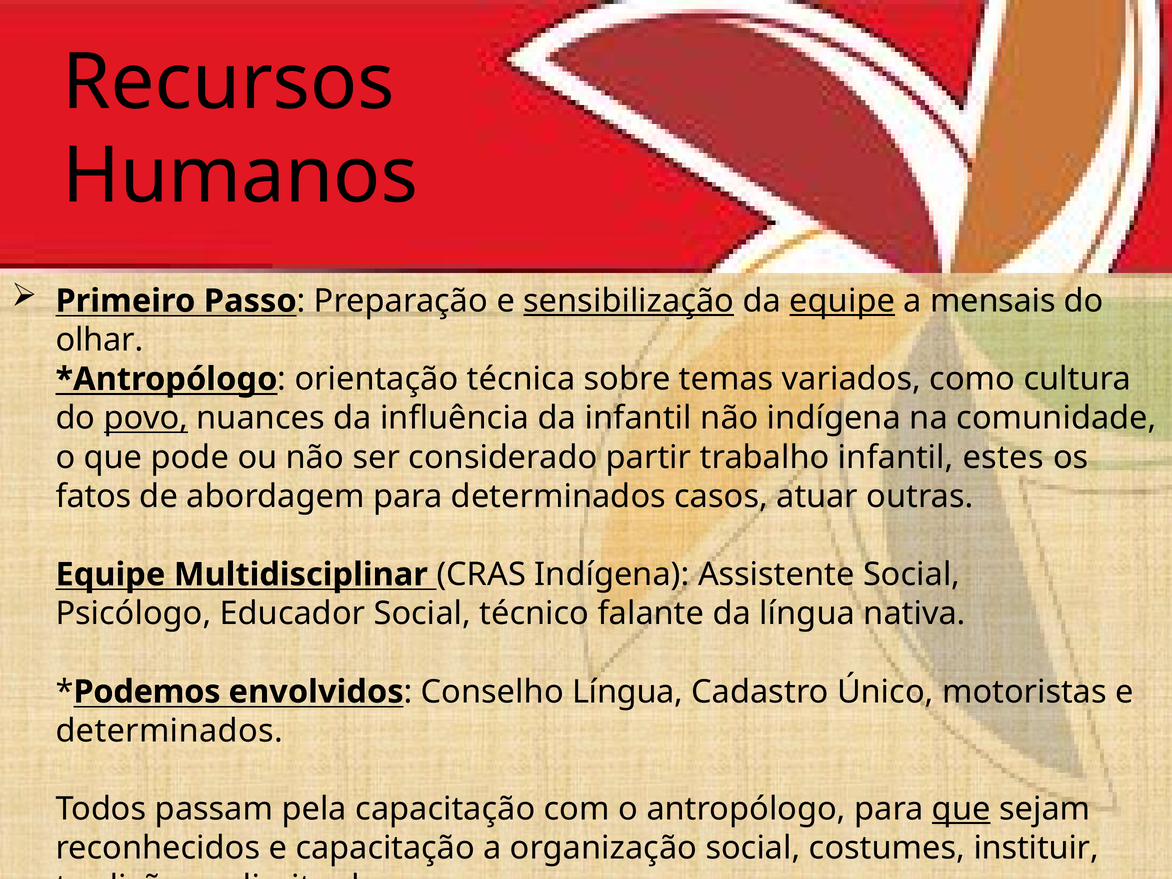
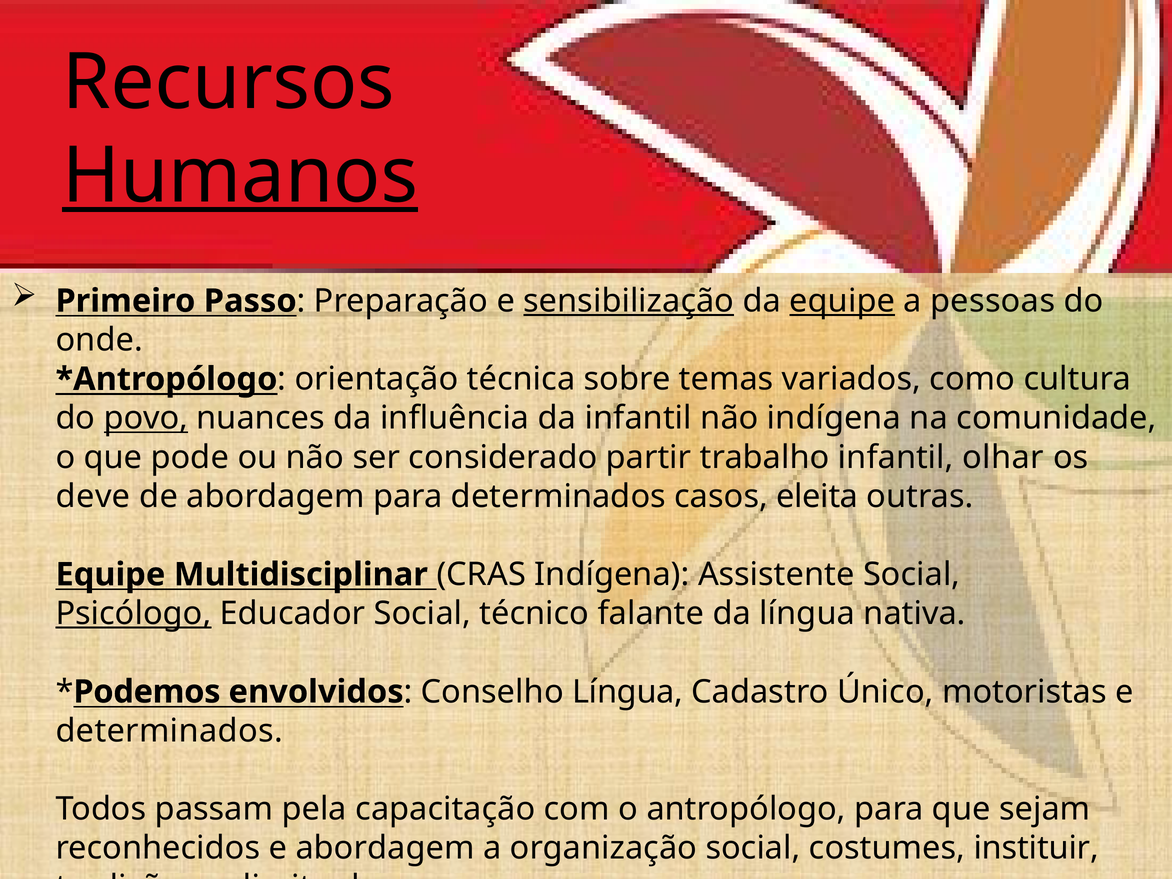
Humanos underline: none -> present
mensais: mensais -> pessoas
olhar: olhar -> onde
estes: estes -> olhar
fatos: fatos -> deve
atuar: atuar -> eleita
Psicólogo underline: none -> present
que at (961, 809) underline: present -> none
e capacitação: capacitação -> abordagem
